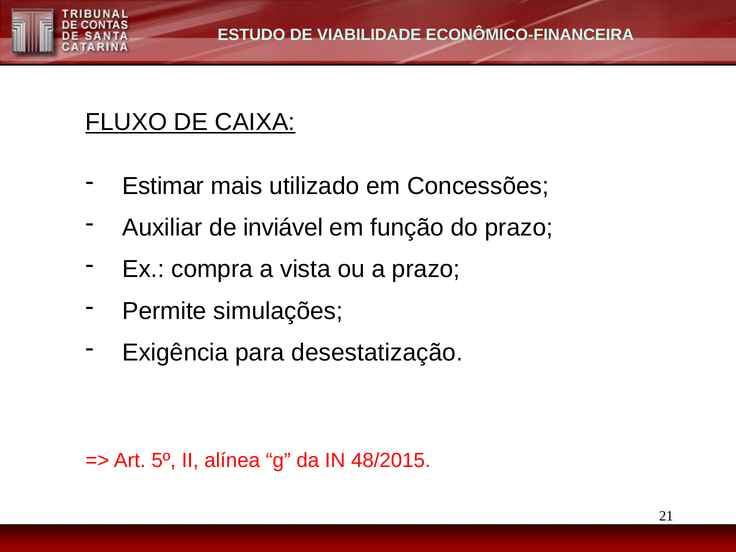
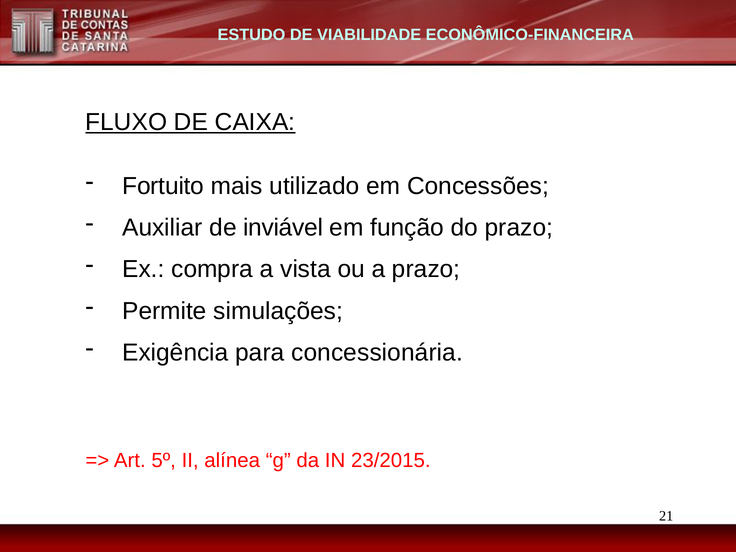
Estimar: Estimar -> Fortuito
desestatização: desestatização -> concessionária
48/2015: 48/2015 -> 23/2015
